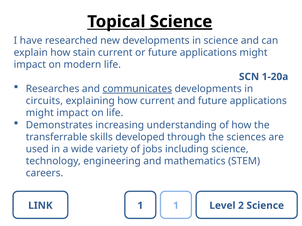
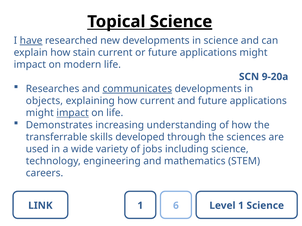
have underline: none -> present
1-20a: 1-20a -> 9-20a
circuits: circuits -> objects
impact at (73, 113) underline: none -> present
1 1: 1 -> 6
Level 2: 2 -> 1
